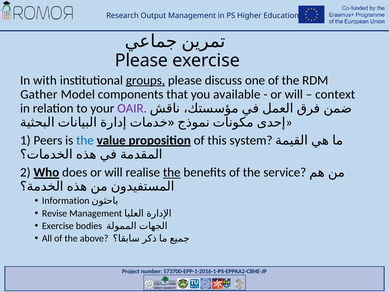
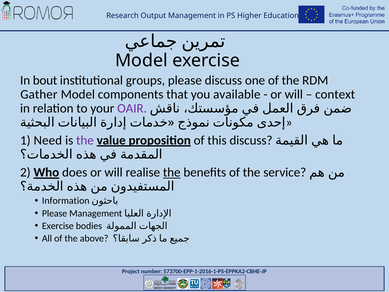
Please at (141, 60): Please -> Model
with: with -> bout
groups underline: present -> none
Peers: Peers -> Need
the at (85, 140) colour: blue -> purple
this system: system -> discuss
Revise at (55, 213): Revise -> Please
